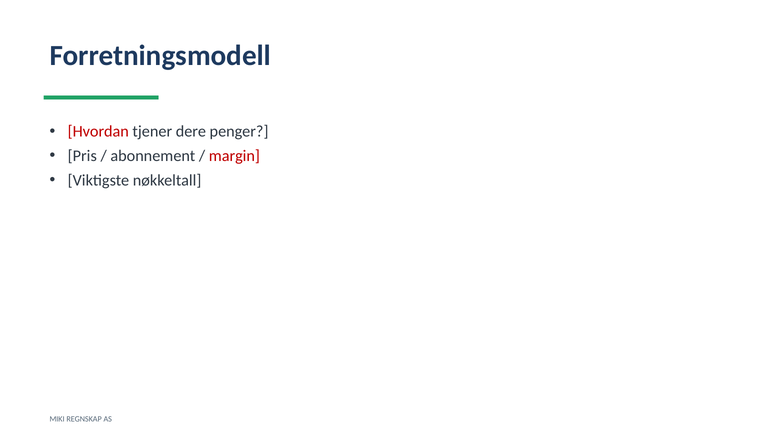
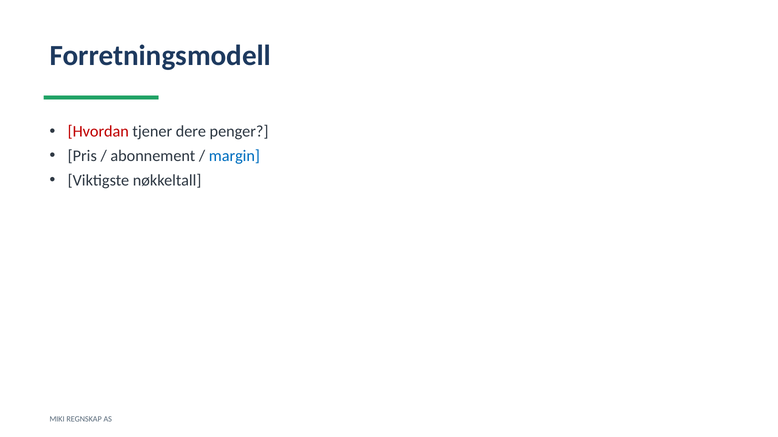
margin colour: red -> blue
